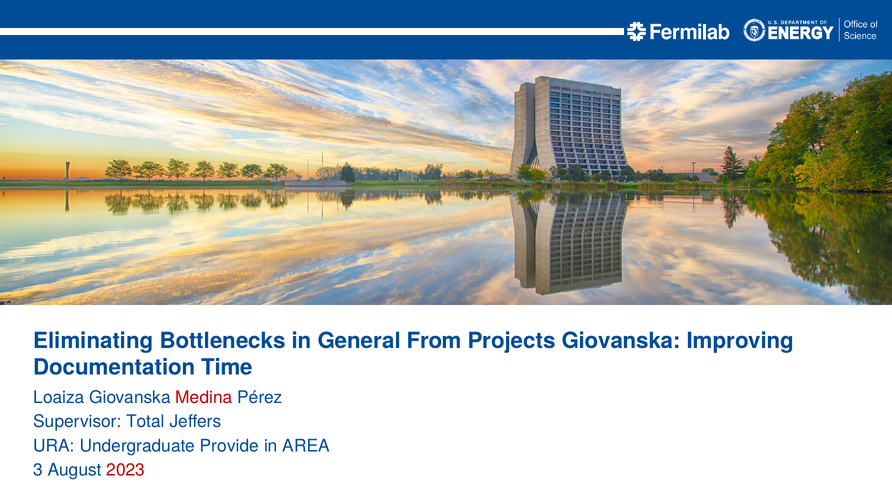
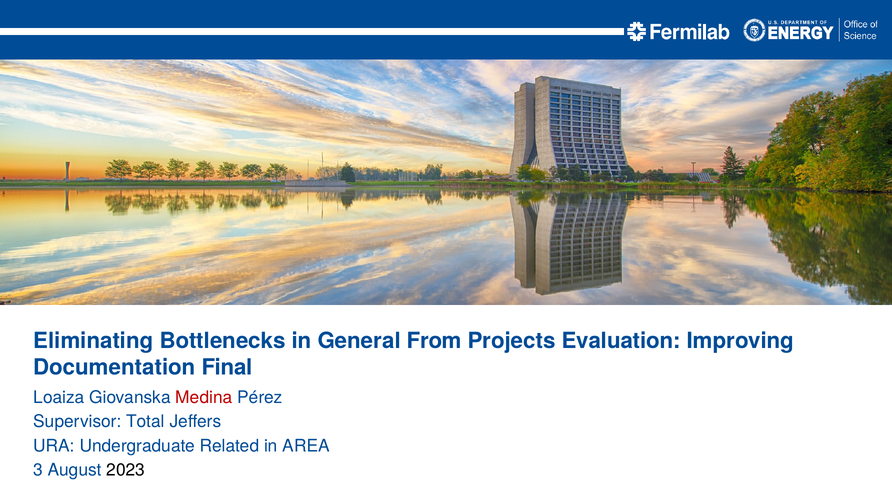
Projects Giovanska: Giovanska -> Evaluation
Time: Time -> Final
Provide: Provide -> Related
2023 colour: red -> black
